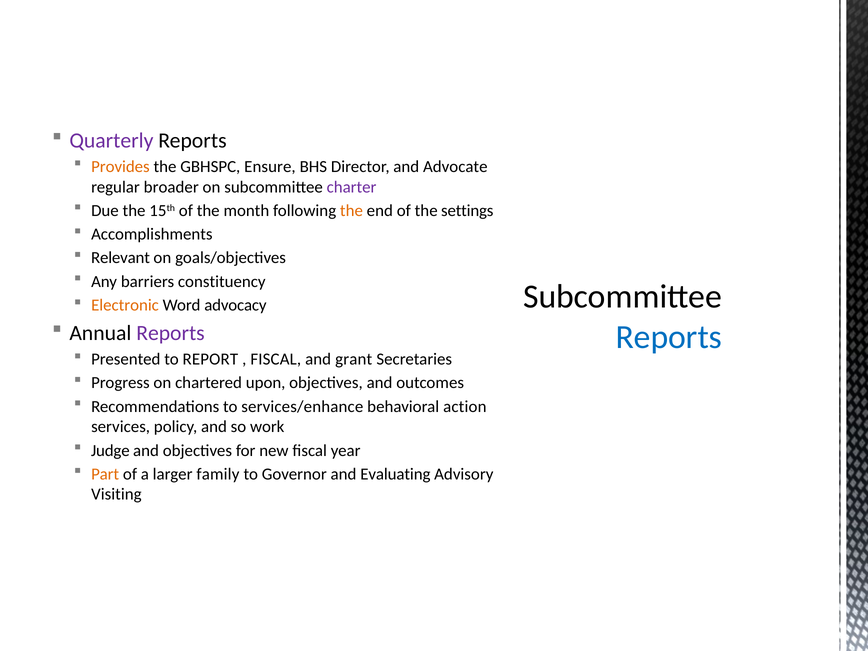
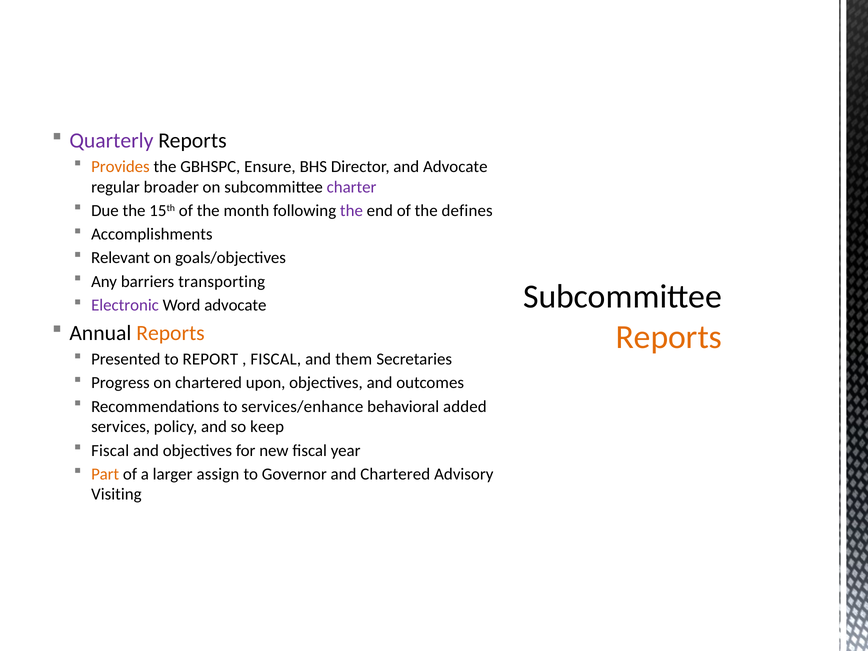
the at (351, 211) colour: orange -> purple
settings: settings -> defines
constituency: constituency -> transporting
Electronic colour: orange -> purple
Word advocacy: advocacy -> advocate
Reports at (171, 333) colour: purple -> orange
Reports at (669, 337) colour: blue -> orange
grant: grant -> them
action: action -> added
work: work -> keep
Judge at (110, 450): Judge -> Fiscal
family: family -> assign
and Evaluating: Evaluating -> Chartered
